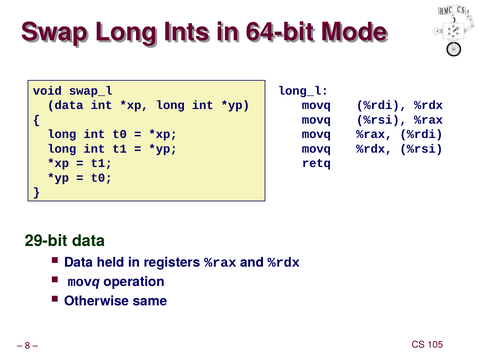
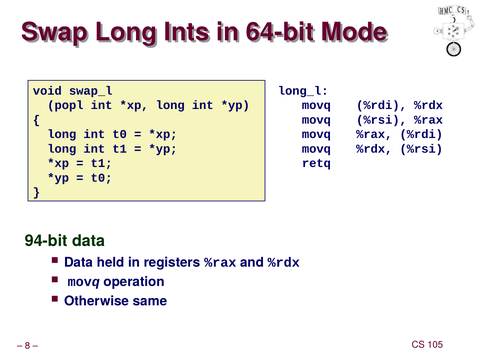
data at (65, 105): data -> popl
29-bit: 29-bit -> 94-bit
